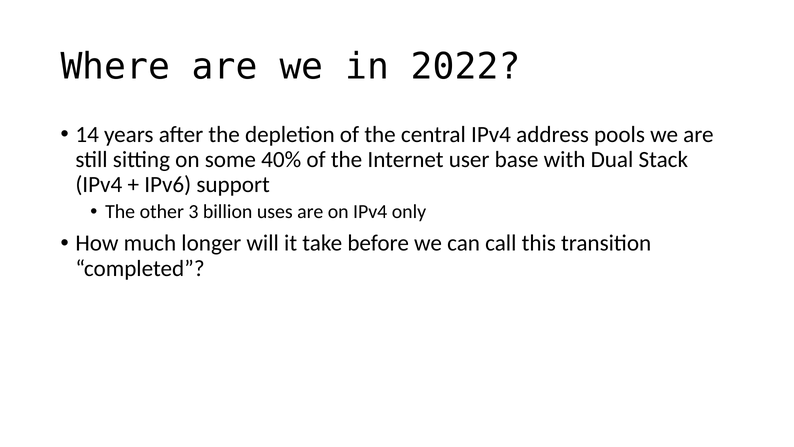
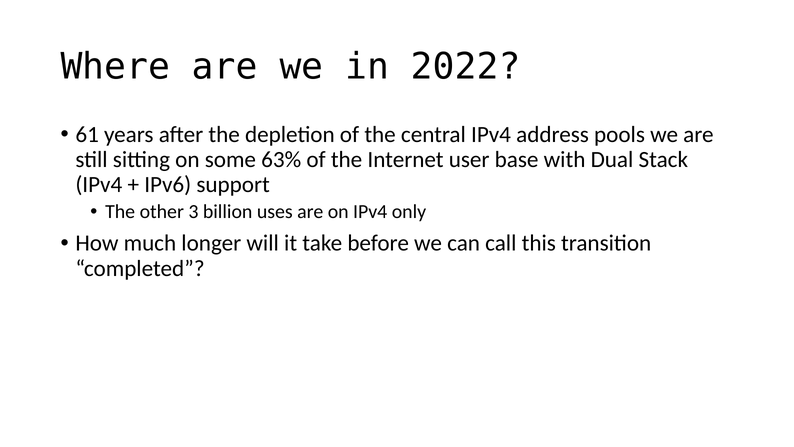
14: 14 -> 61
40%: 40% -> 63%
